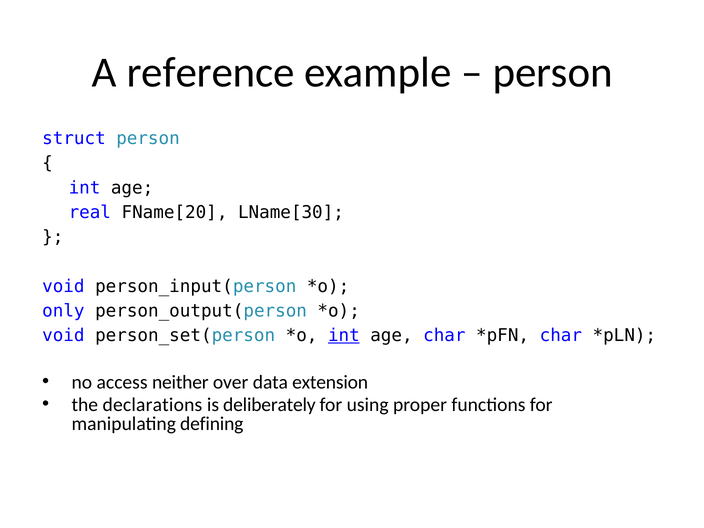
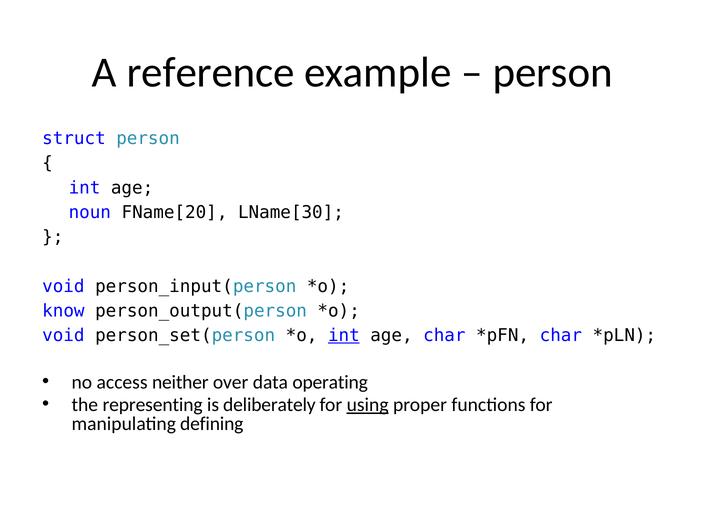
real: real -> noun
only: only -> know
extension: extension -> operating
declarations: declarations -> representing
using underline: none -> present
